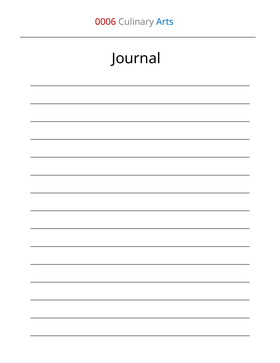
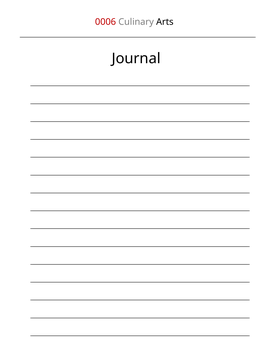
Arts colour: blue -> black
